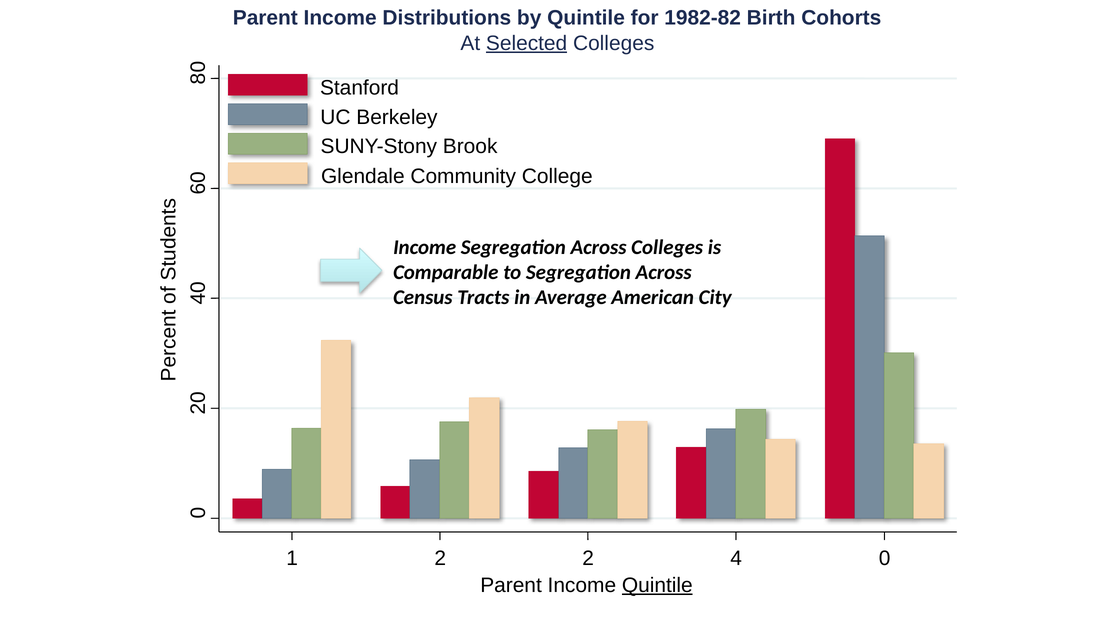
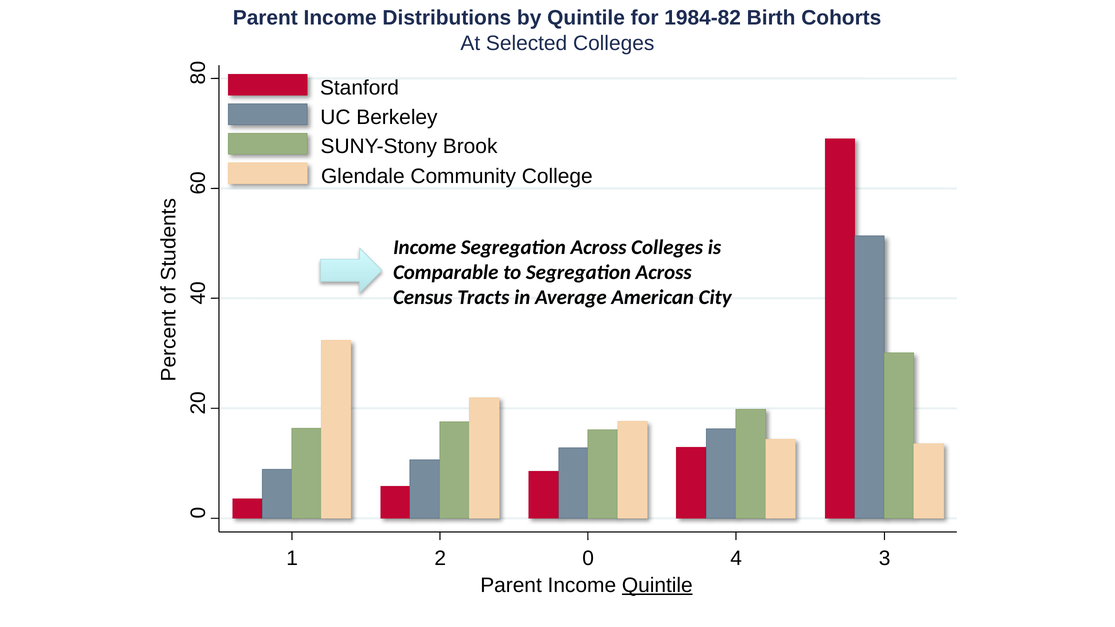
1982-82: 1982-82 -> 1984-82
Selected underline: present -> none
1 2 2: 2 -> 0
0 at (885, 559): 0 -> 3
